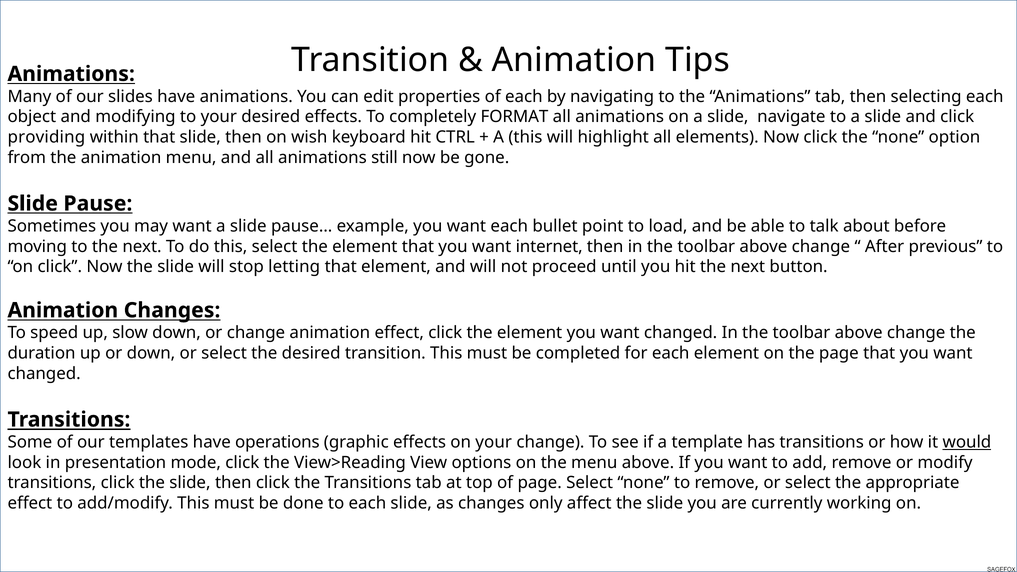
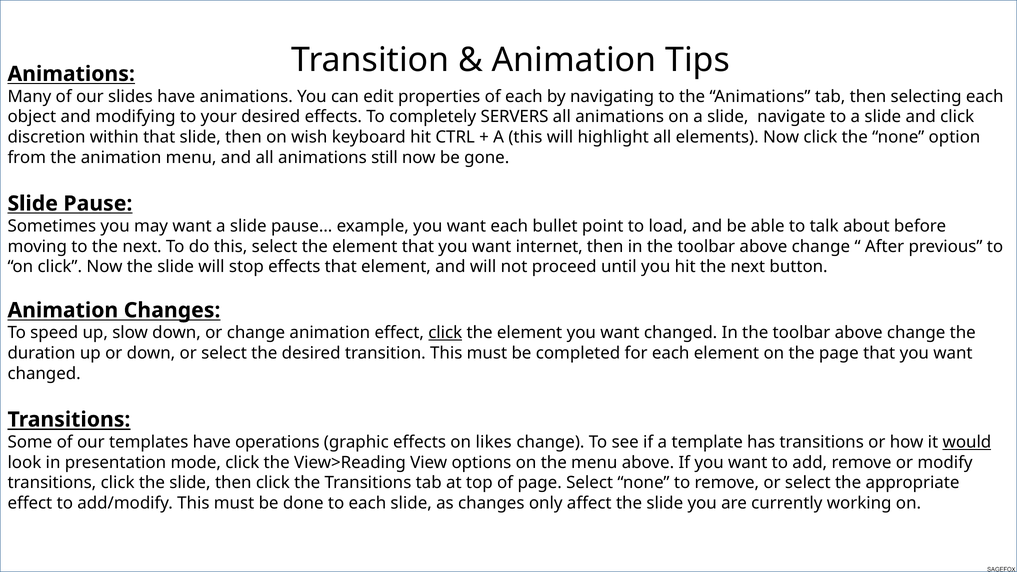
FORMAT: FORMAT -> SERVERS
providing: providing -> discretion
stop letting: letting -> effects
click at (445, 333) underline: none -> present
on your: your -> likes
